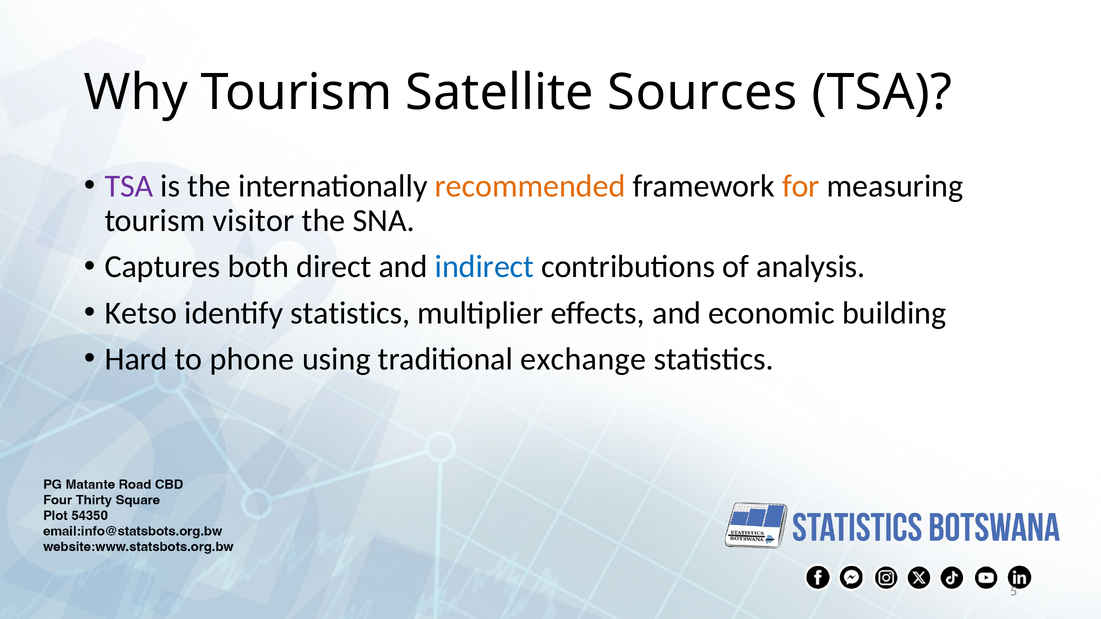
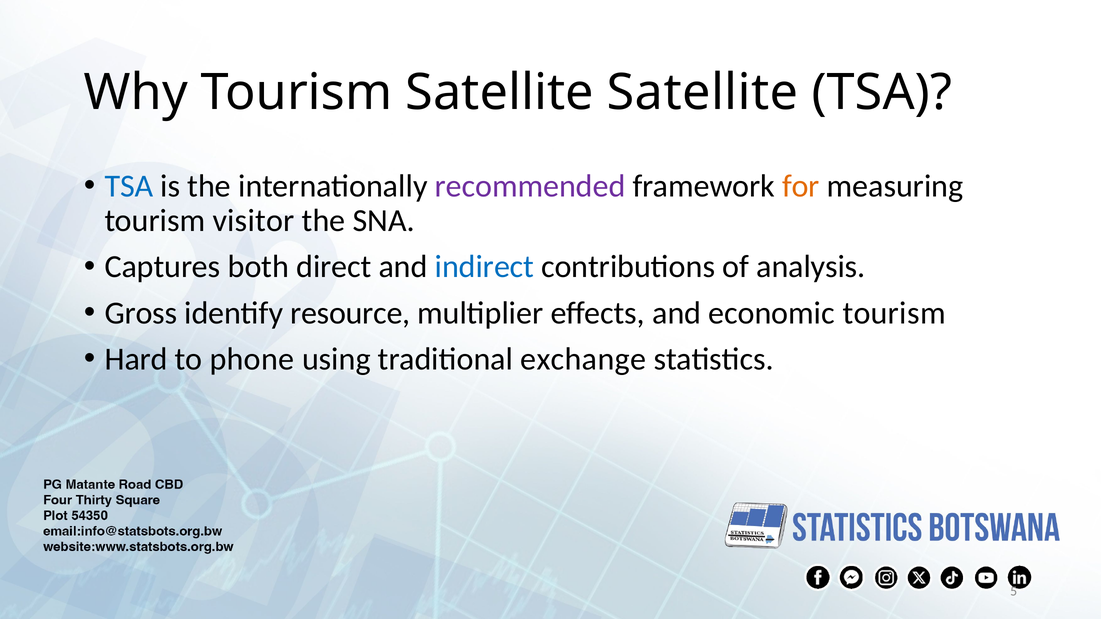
Satellite Sources: Sources -> Satellite
TSA at (129, 186) colour: purple -> blue
recommended colour: orange -> purple
Ketso: Ketso -> Gross
identify statistics: statistics -> resource
economic building: building -> tourism
